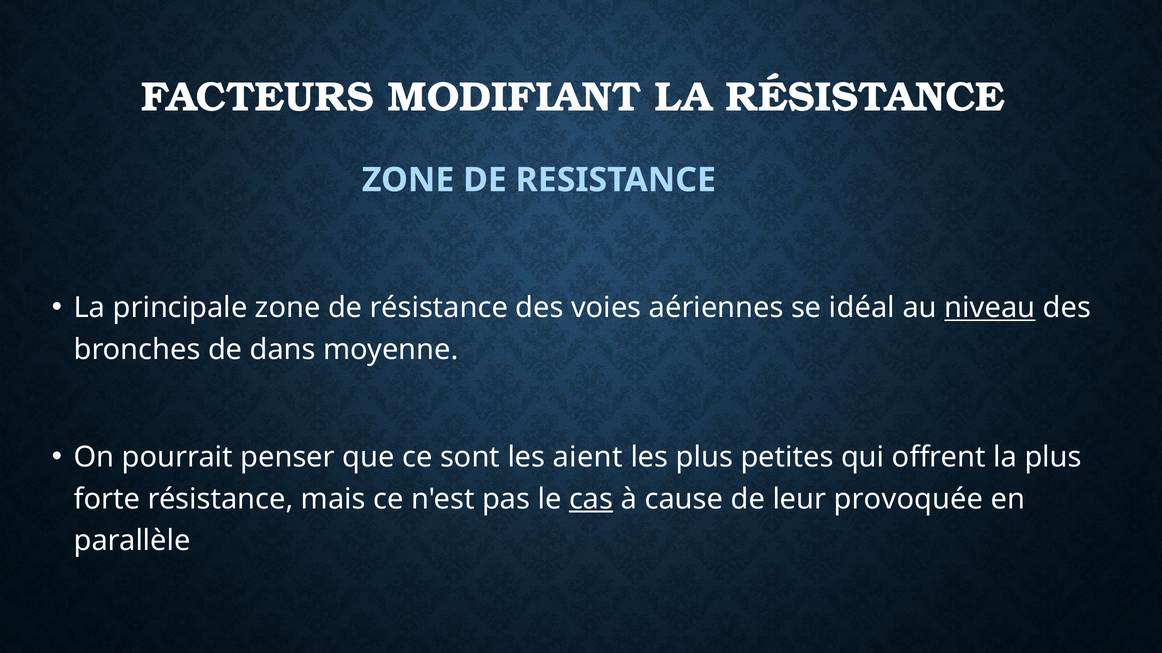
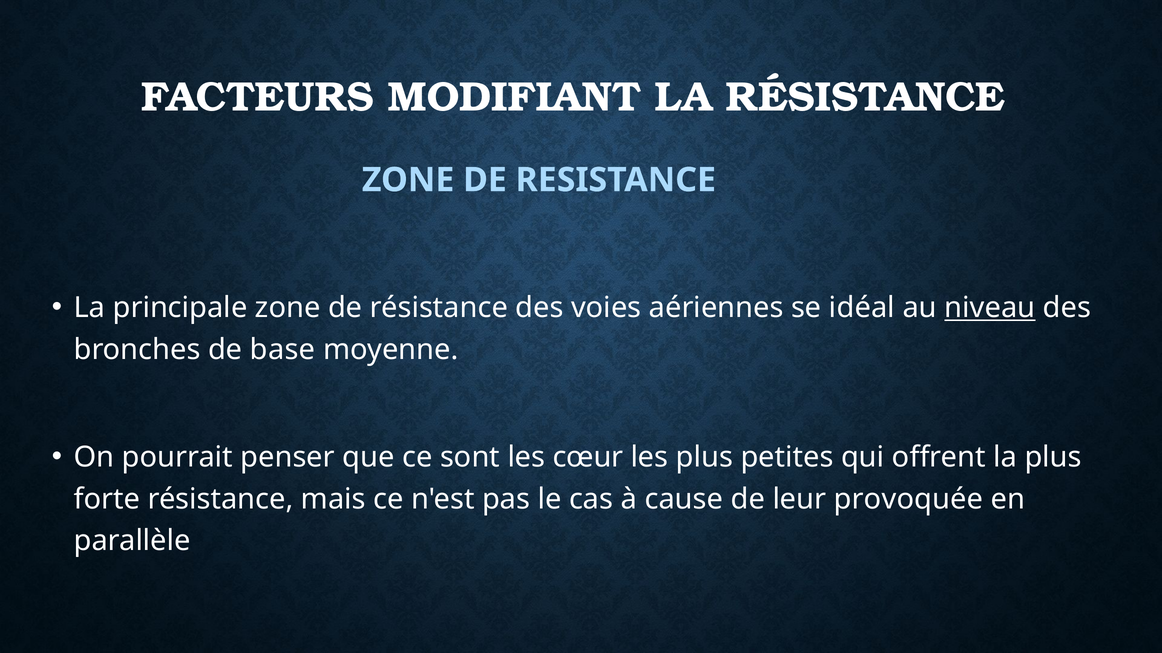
dans: dans -> base
aient: aient -> cœur
cas underline: present -> none
